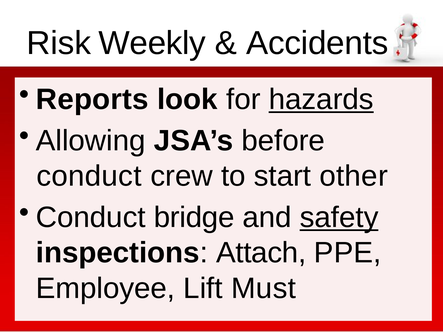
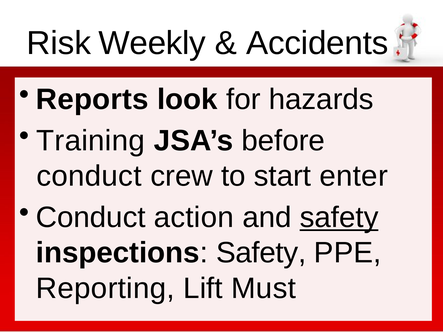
hazards underline: present -> none
Allowing: Allowing -> Training
other: other -> enter
bridge: bridge -> action
inspections Attach: Attach -> Safety
Employee: Employee -> Reporting
